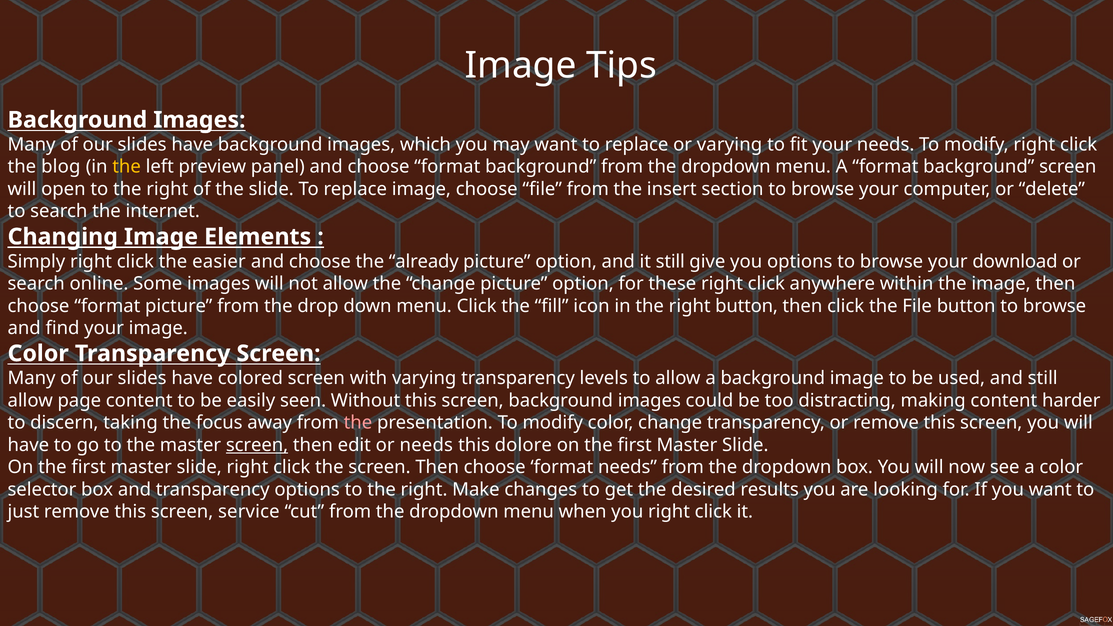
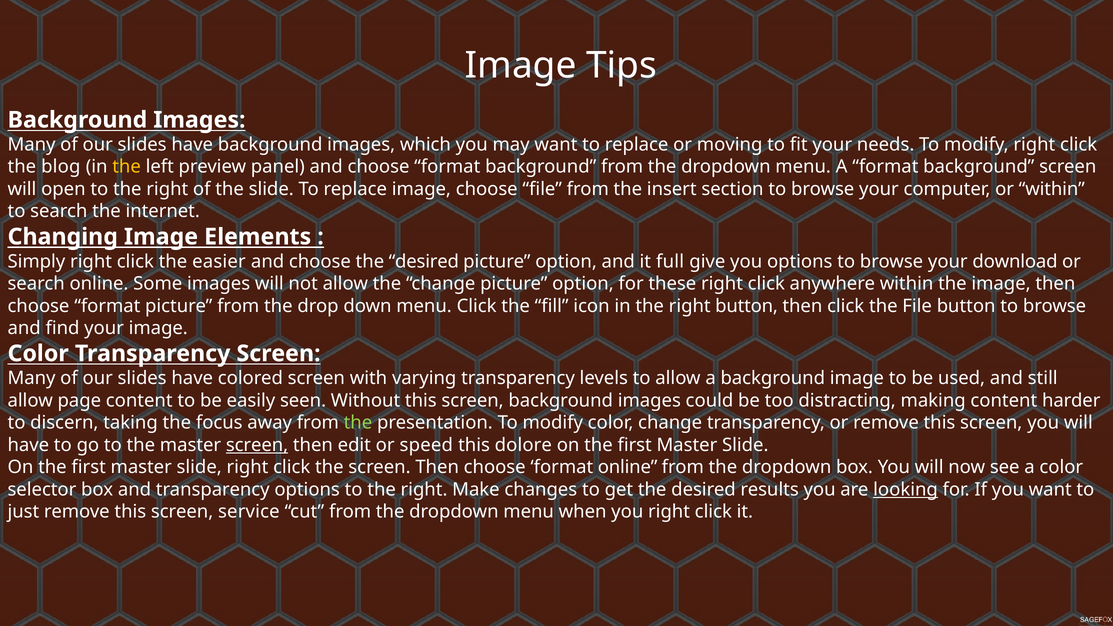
or varying: varying -> moving
or delete: delete -> within
choose the already: already -> desired
it still: still -> full
the at (358, 423) colour: pink -> light green
or needs: needs -> speed
format needs: needs -> online
looking underline: none -> present
